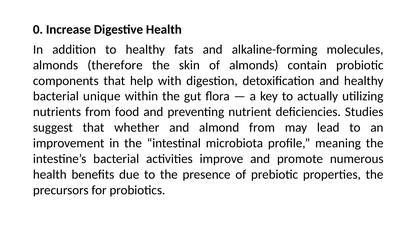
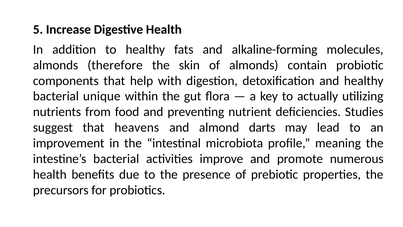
0: 0 -> 5
whether: whether -> heavens
almond from: from -> darts
